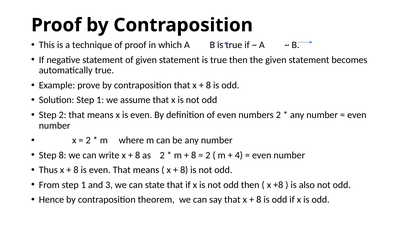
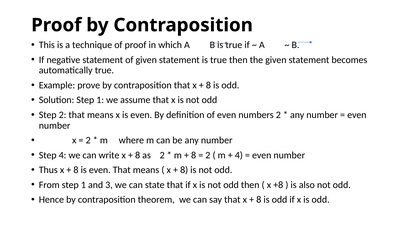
Step 8: 8 -> 4
